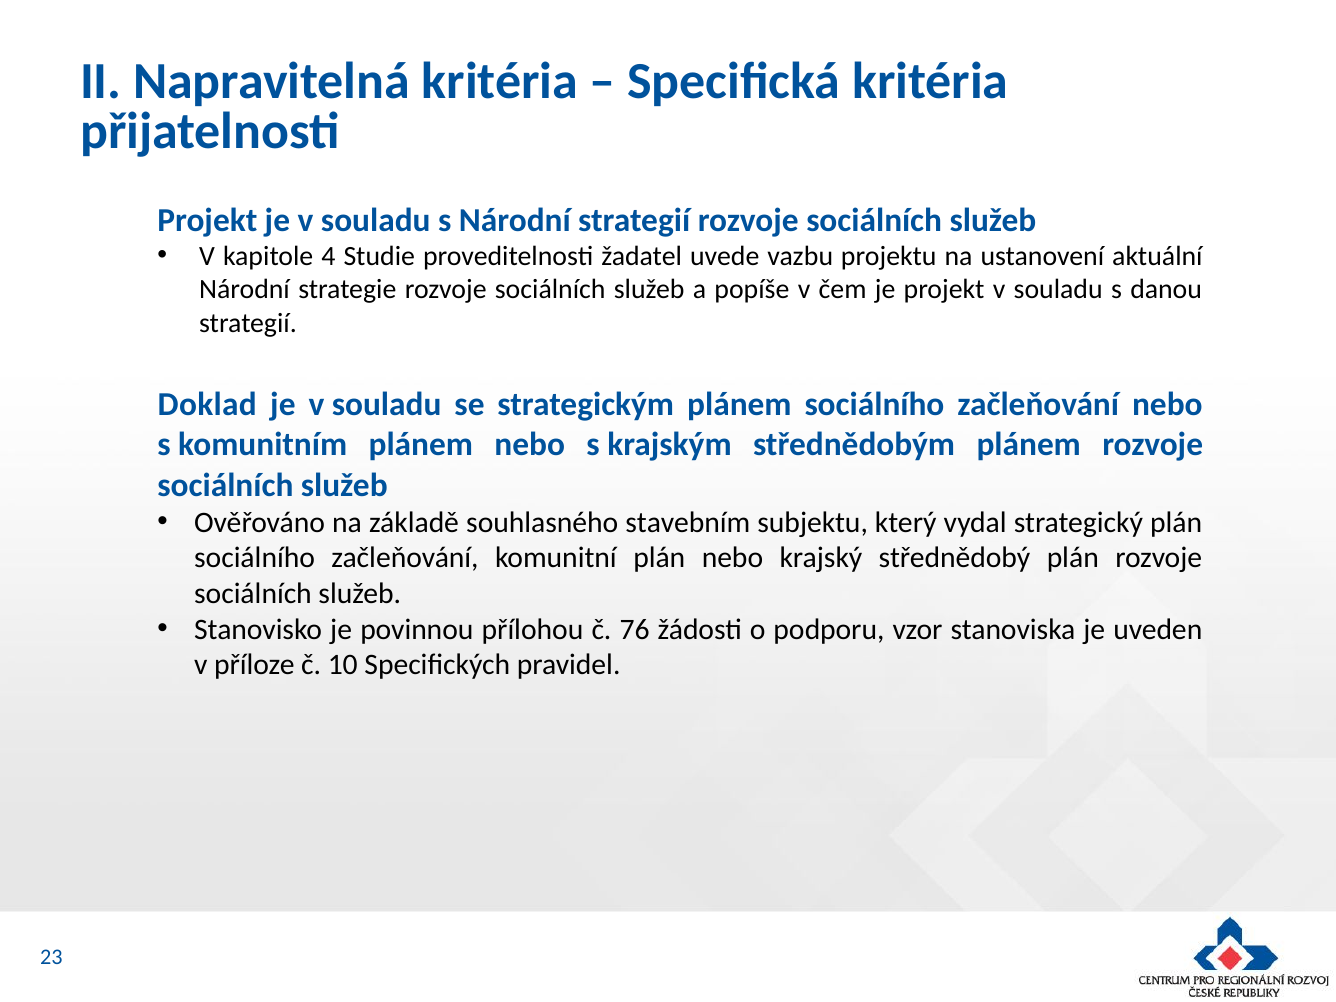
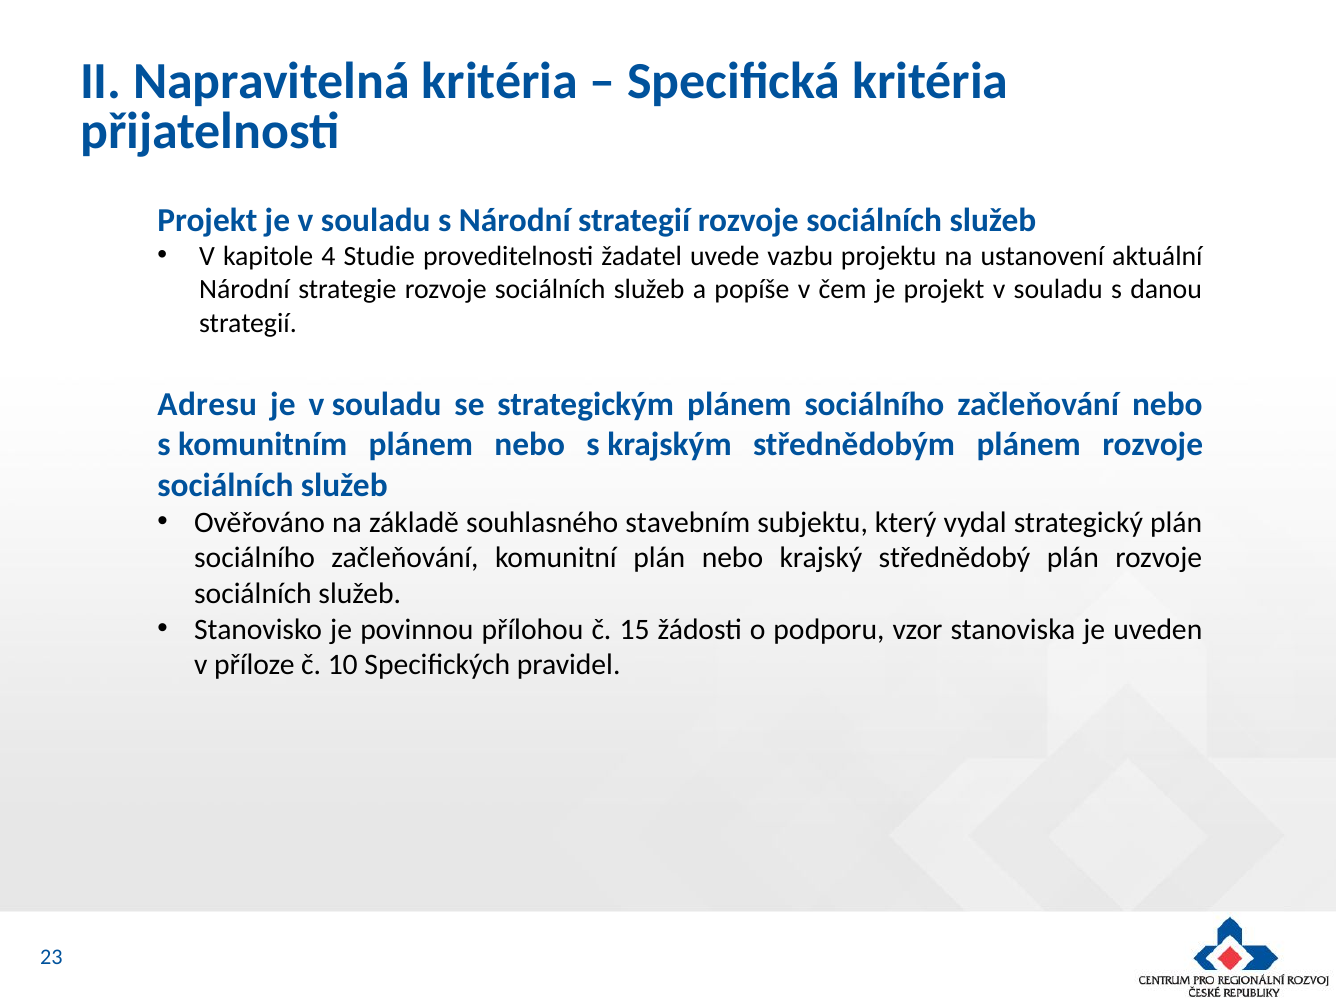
Doklad: Doklad -> Adresu
76: 76 -> 15
